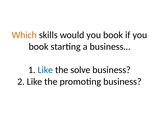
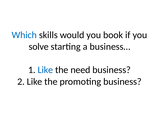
Which colour: orange -> blue
book at (39, 47): book -> solve
solve: solve -> need
